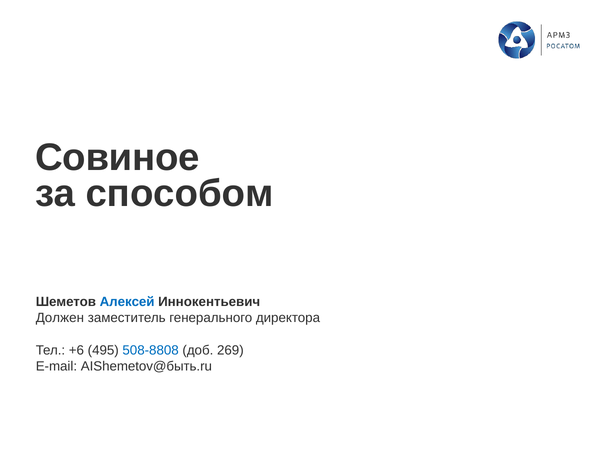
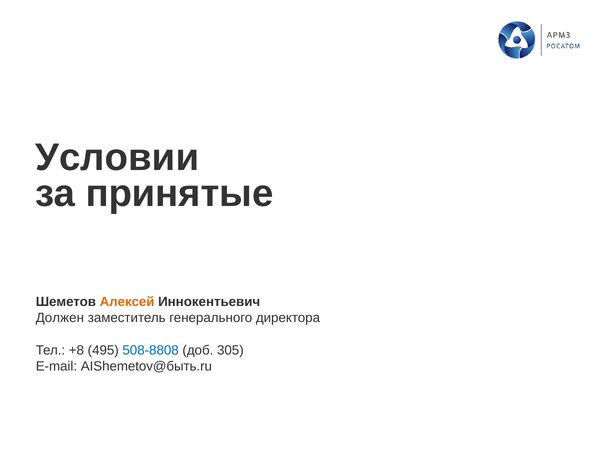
Совиное: Совиное -> Условии
способом: способом -> принятые
Алексей colour: blue -> orange
+6: +6 -> +8
269: 269 -> 305
